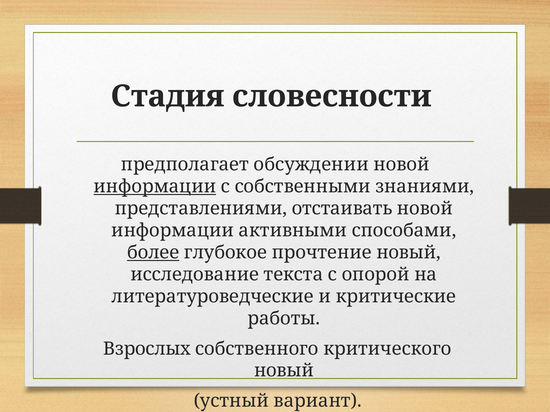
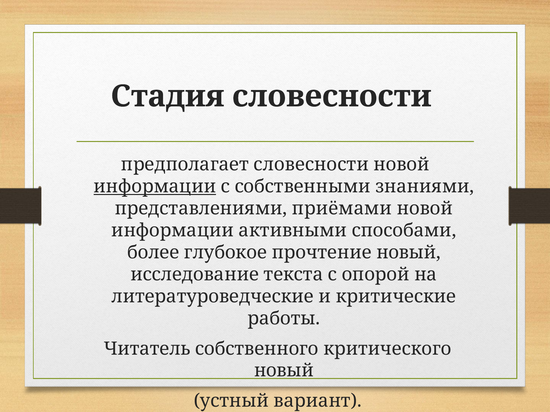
предполагает обсуждении: обсуждении -> словесности
отстаивать: отстаивать -> приёмами
более underline: present -> none
Взрослых: Взрослых -> Читатель
